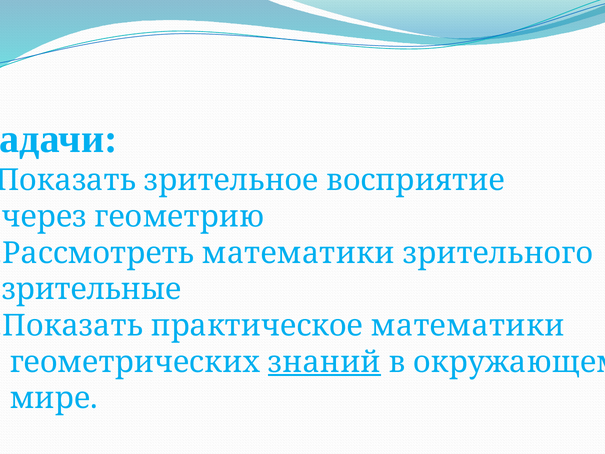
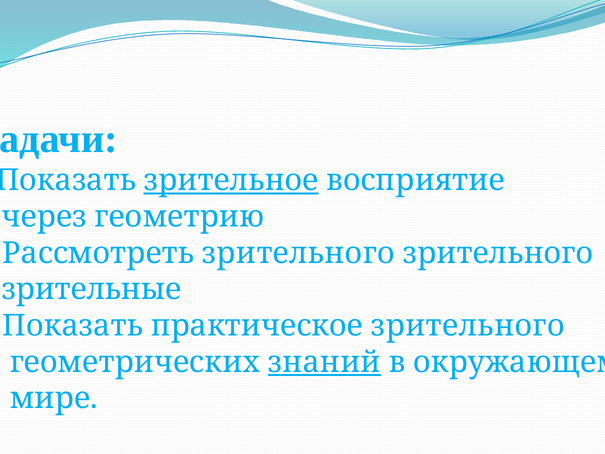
зрительное underline: none -> present
математики at (298, 253): математики -> зрительного
практическое математики: математики -> зрительного
